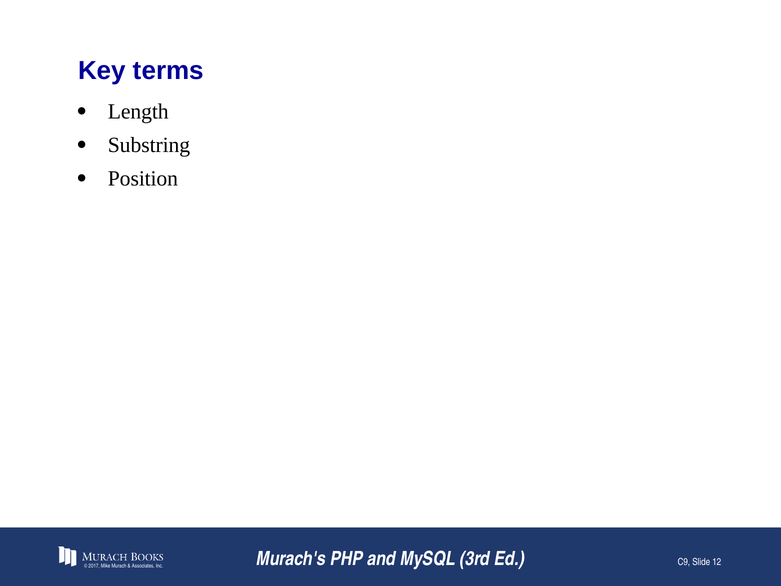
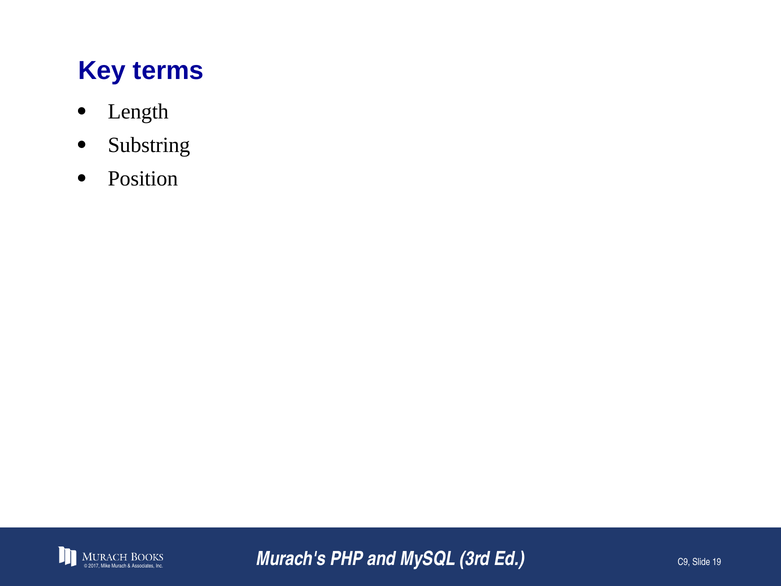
12: 12 -> 19
